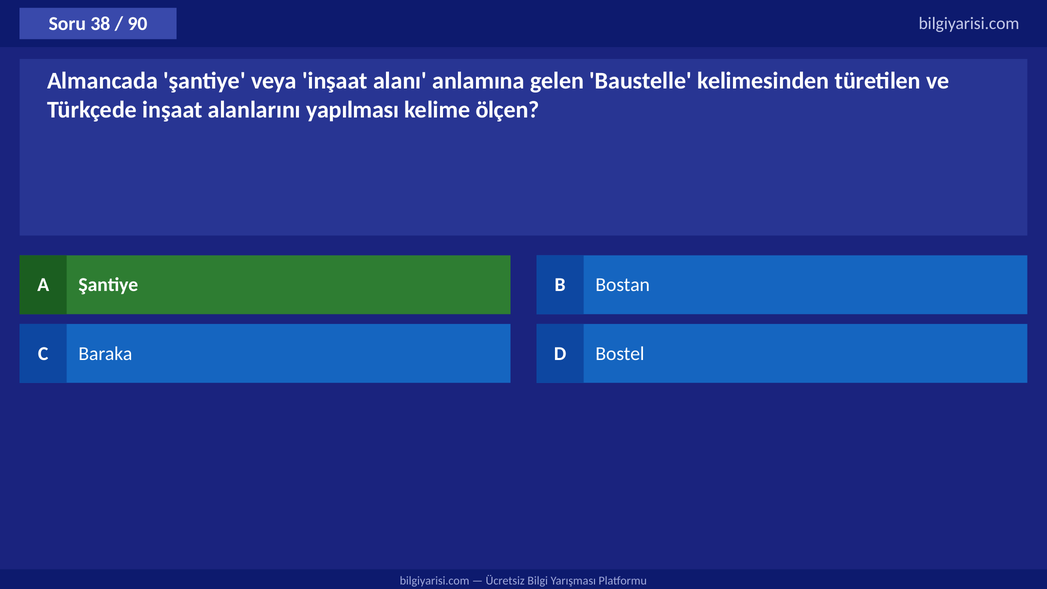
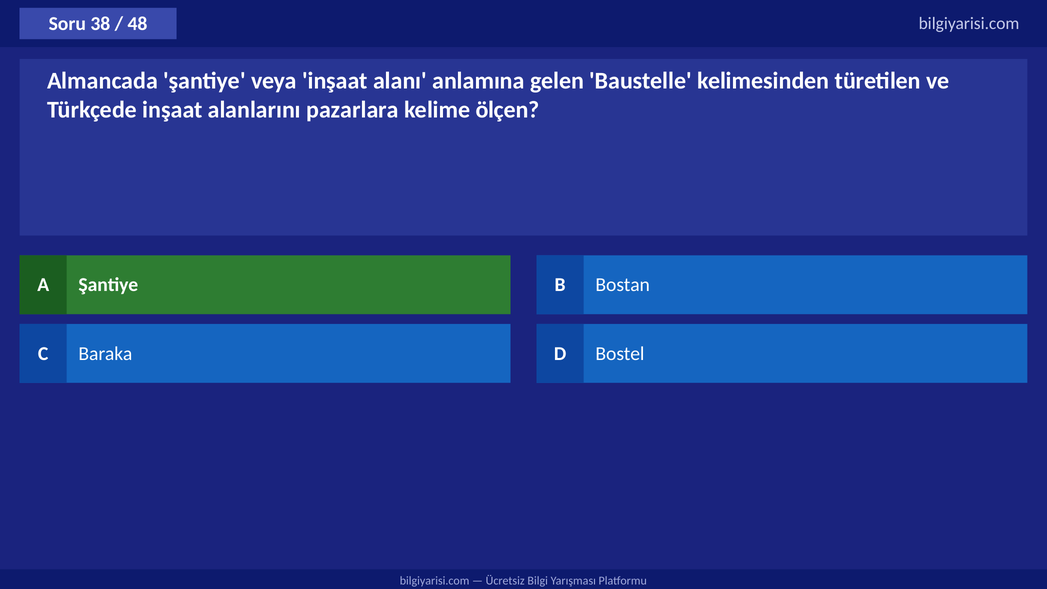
90: 90 -> 48
yapılması: yapılması -> pazarlara
